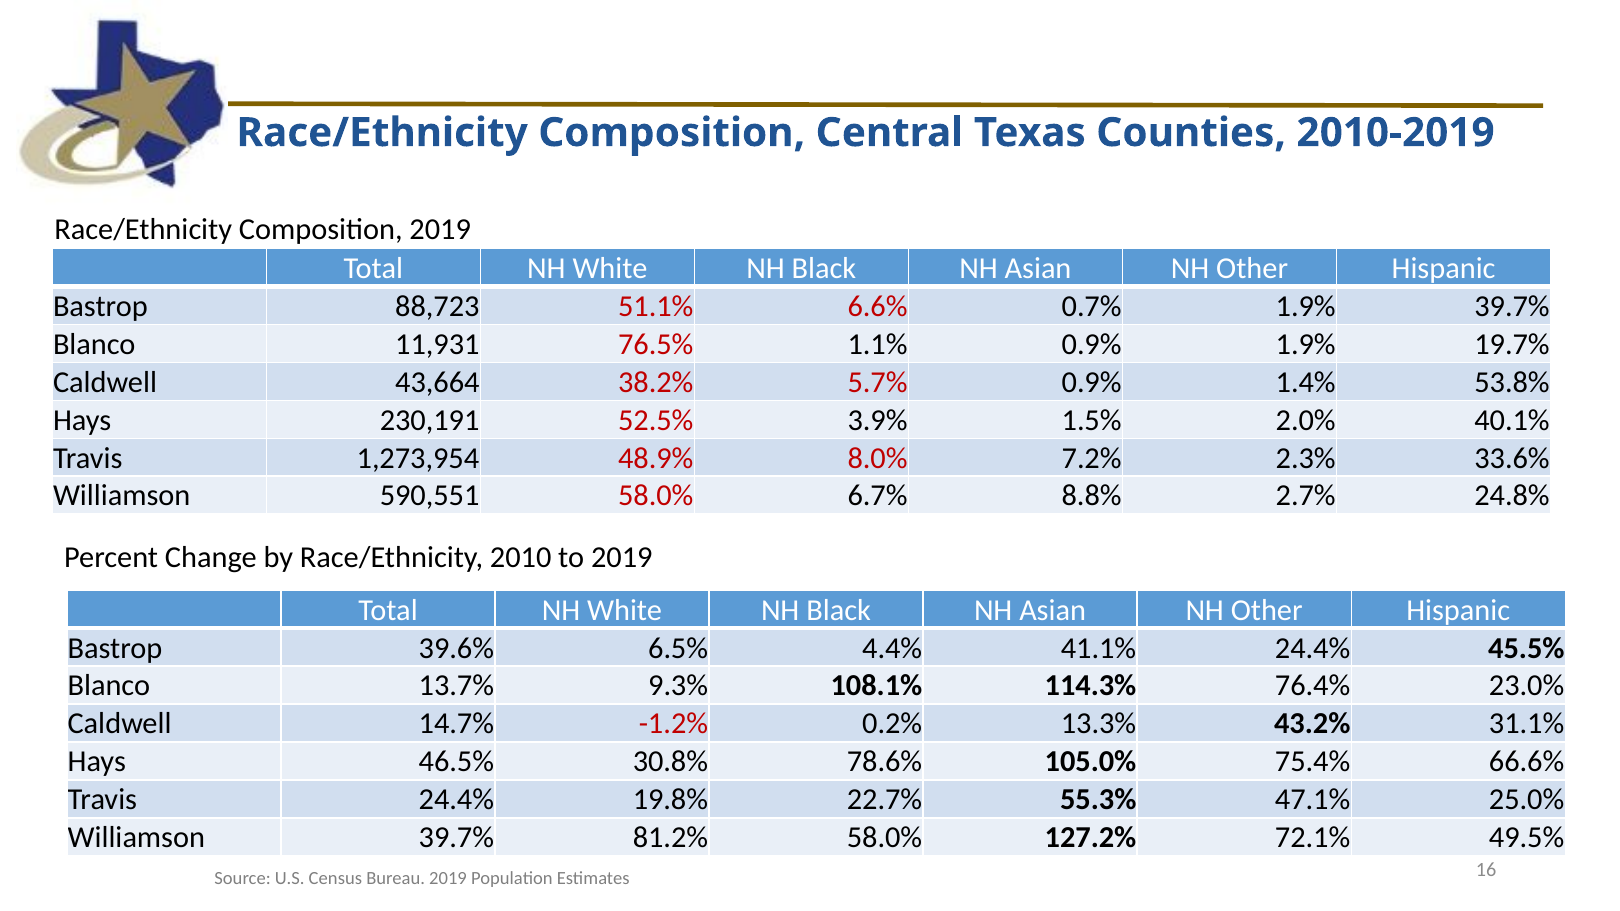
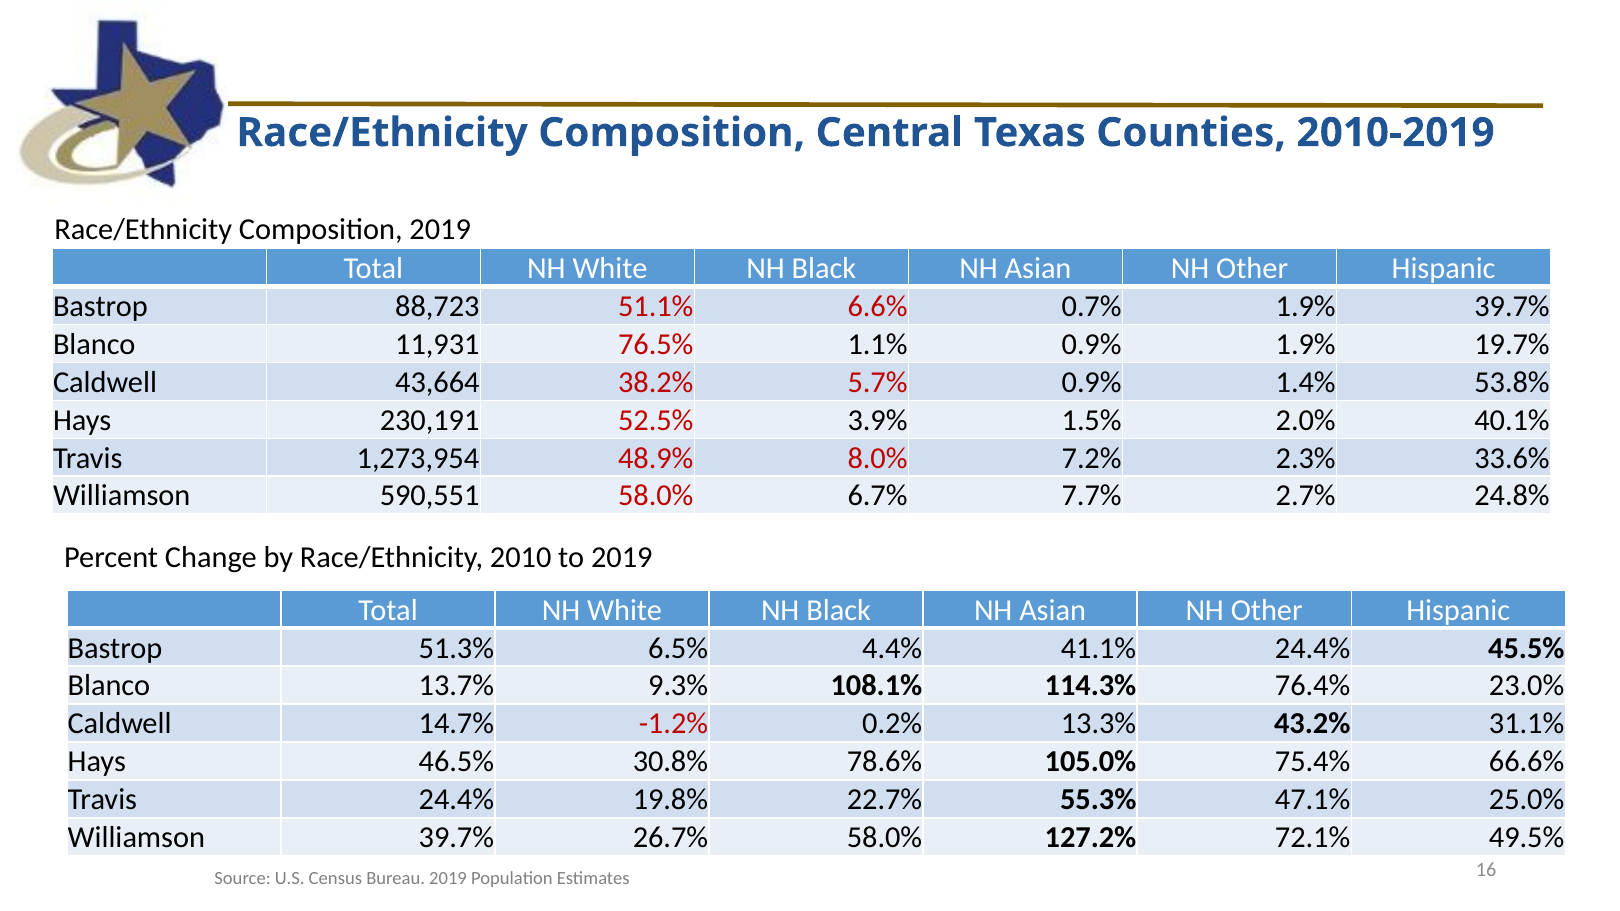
8.8%: 8.8% -> 7.7%
39.6%: 39.6% -> 51.3%
81.2%: 81.2% -> 26.7%
